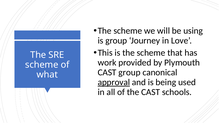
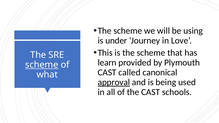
is group: group -> under
work: work -> learn
scheme at (42, 65) underline: none -> present
CAST group: group -> called
